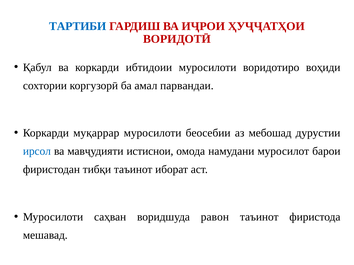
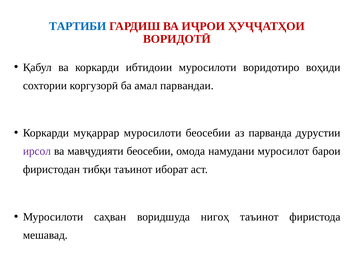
мебошад: мебошад -> парванда
ирсол colour: blue -> purple
мавҷудияти истиснои: истиснои -> беосебии
равон: равон -> нигоҳ
